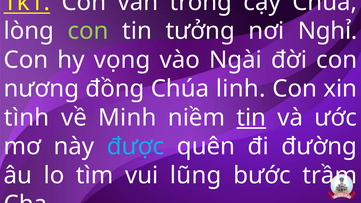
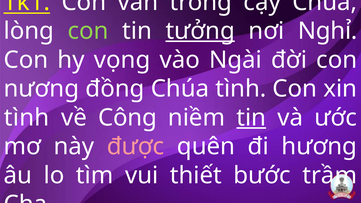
tưởng underline: none -> present
Chúa linh: linh -> tình
Minh: Minh -> Công
được colour: light blue -> pink
đường: đường -> hương
lũng: lũng -> thiết
